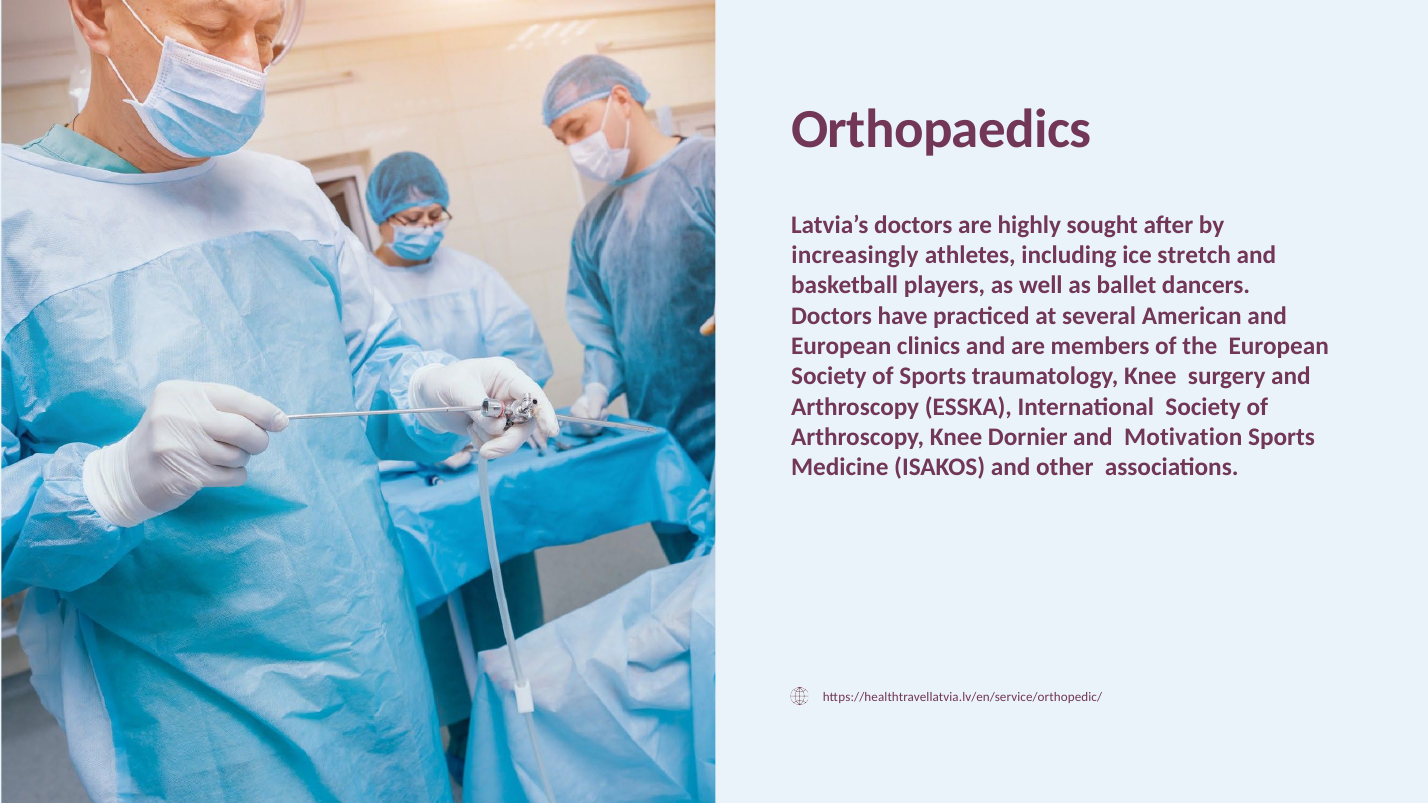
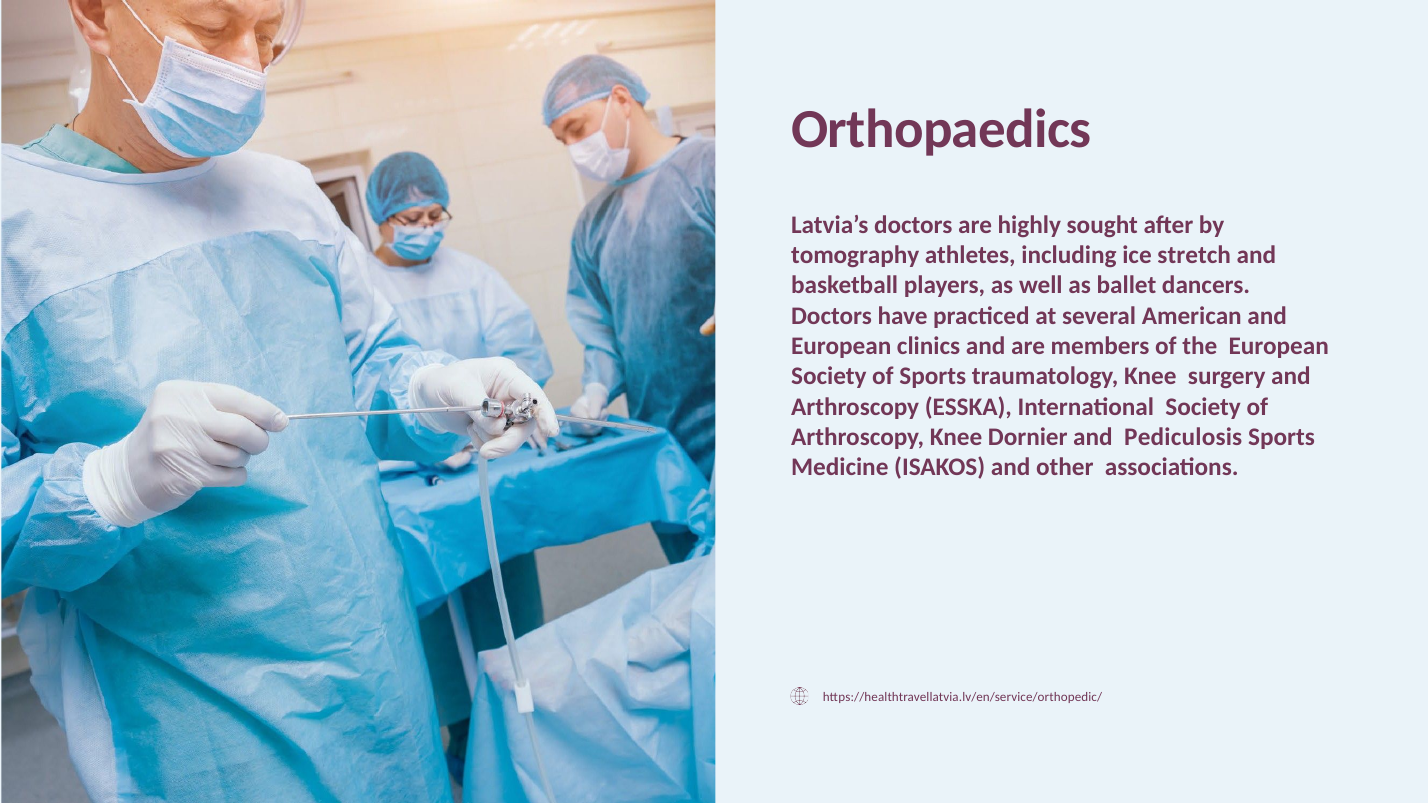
increasingly: increasingly -> tomography
Motivation: Motivation -> Pediculosis
